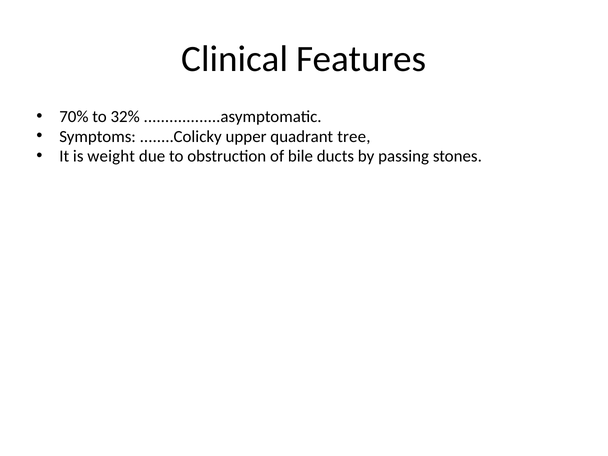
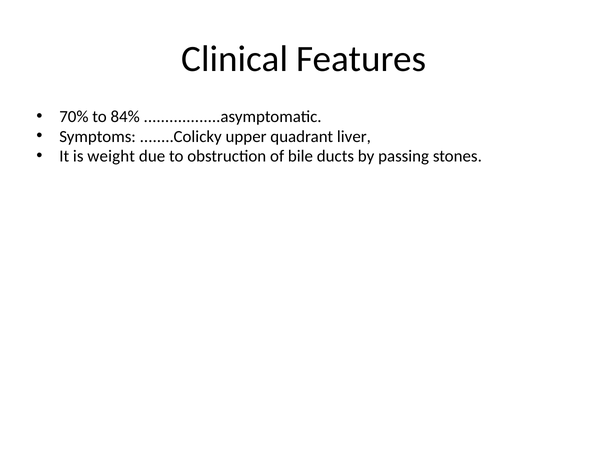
32%: 32% -> 84%
tree: tree -> liver
